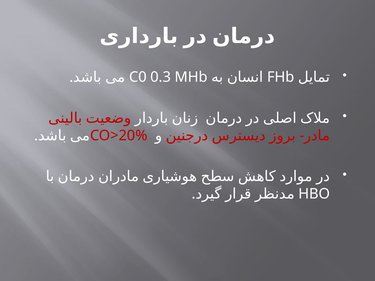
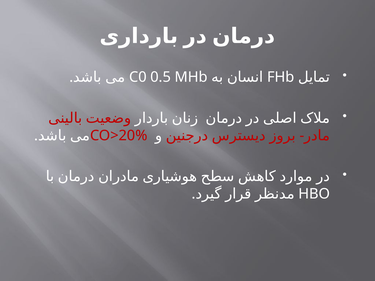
0.3: 0.3 -> 0.5
